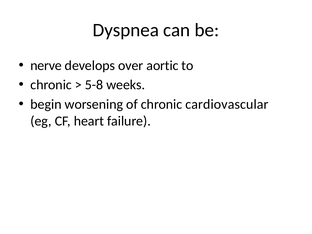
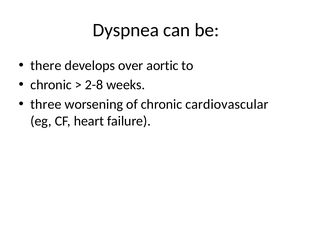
nerve: nerve -> there
5-8: 5-8 -> 2-8
begin: begin -> three
